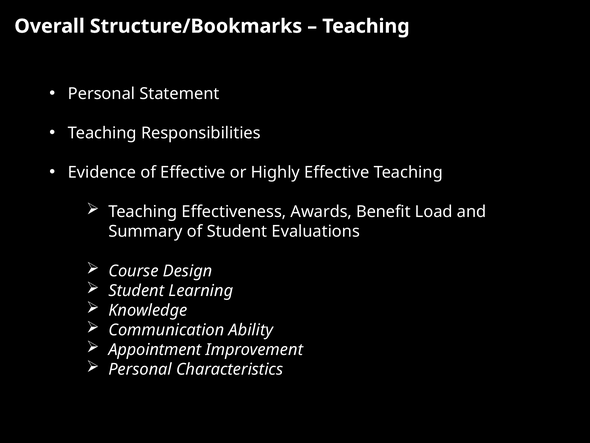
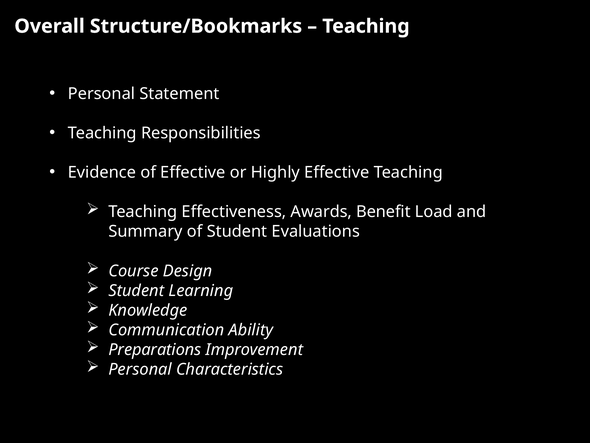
Appointment: Appointment -> Preparations
